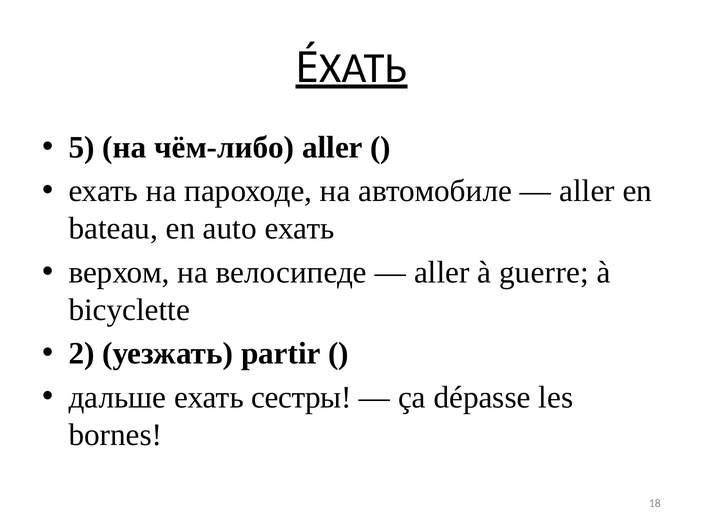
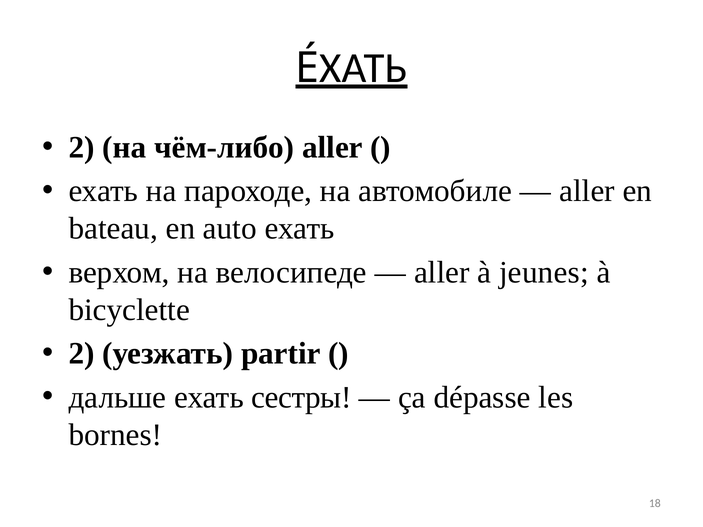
5 at (82, 147): 5 -> 2
guerre: guerre -> jeunes
